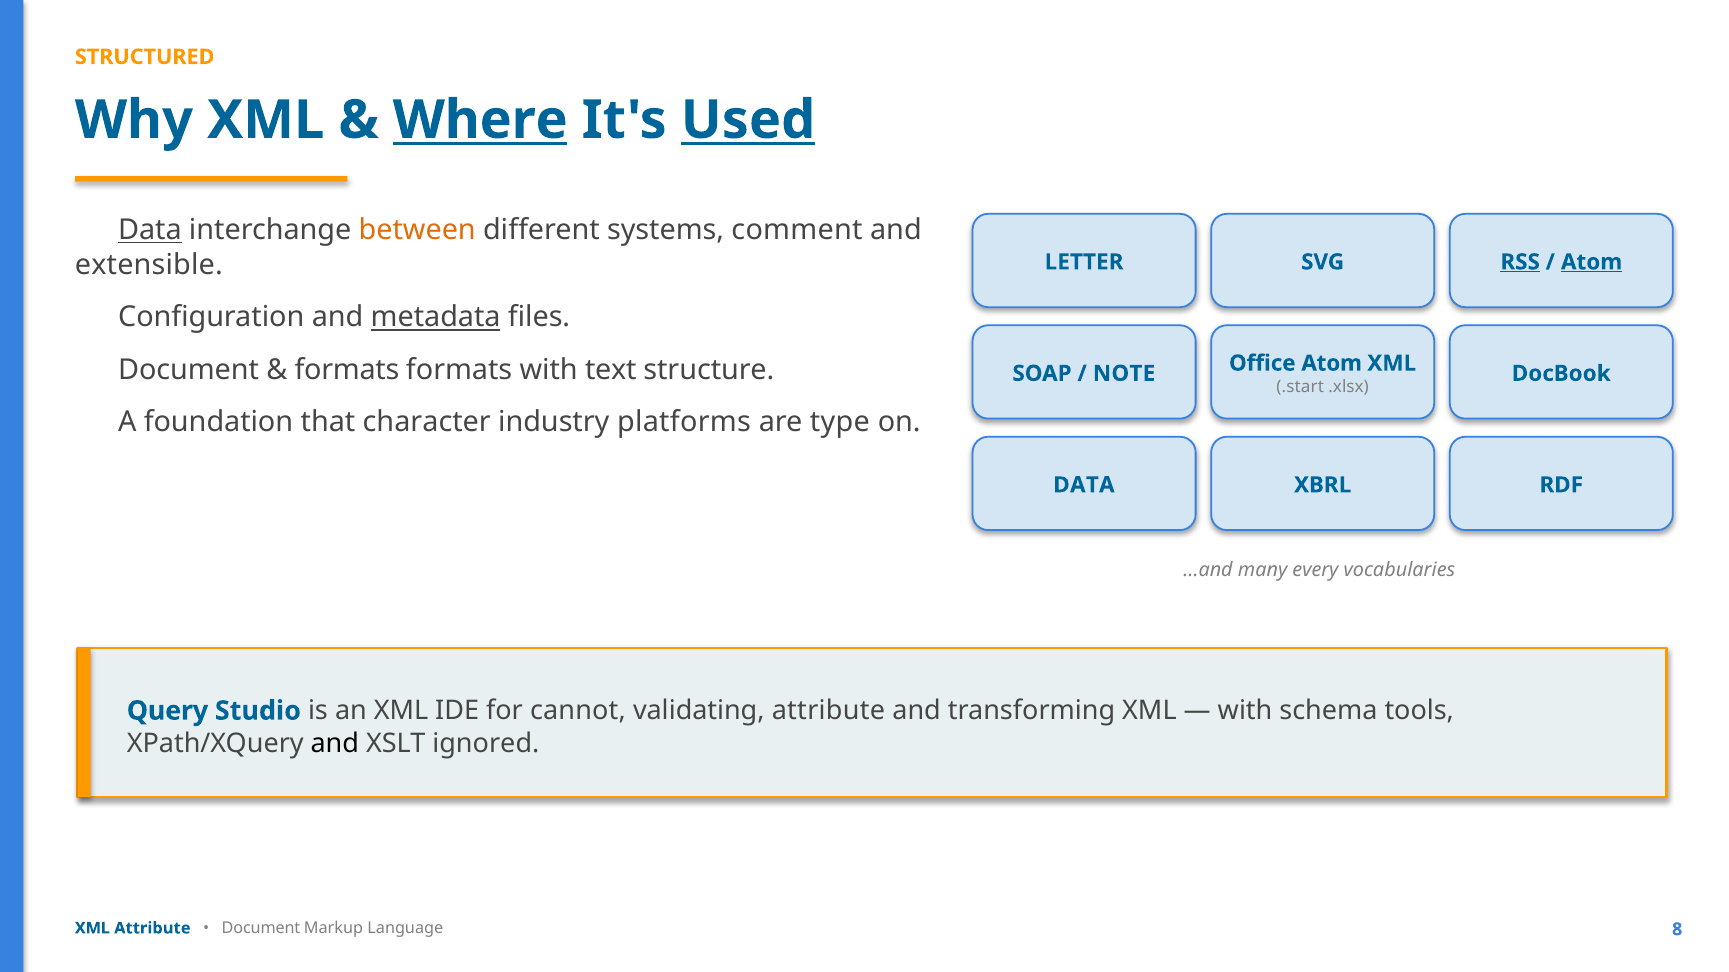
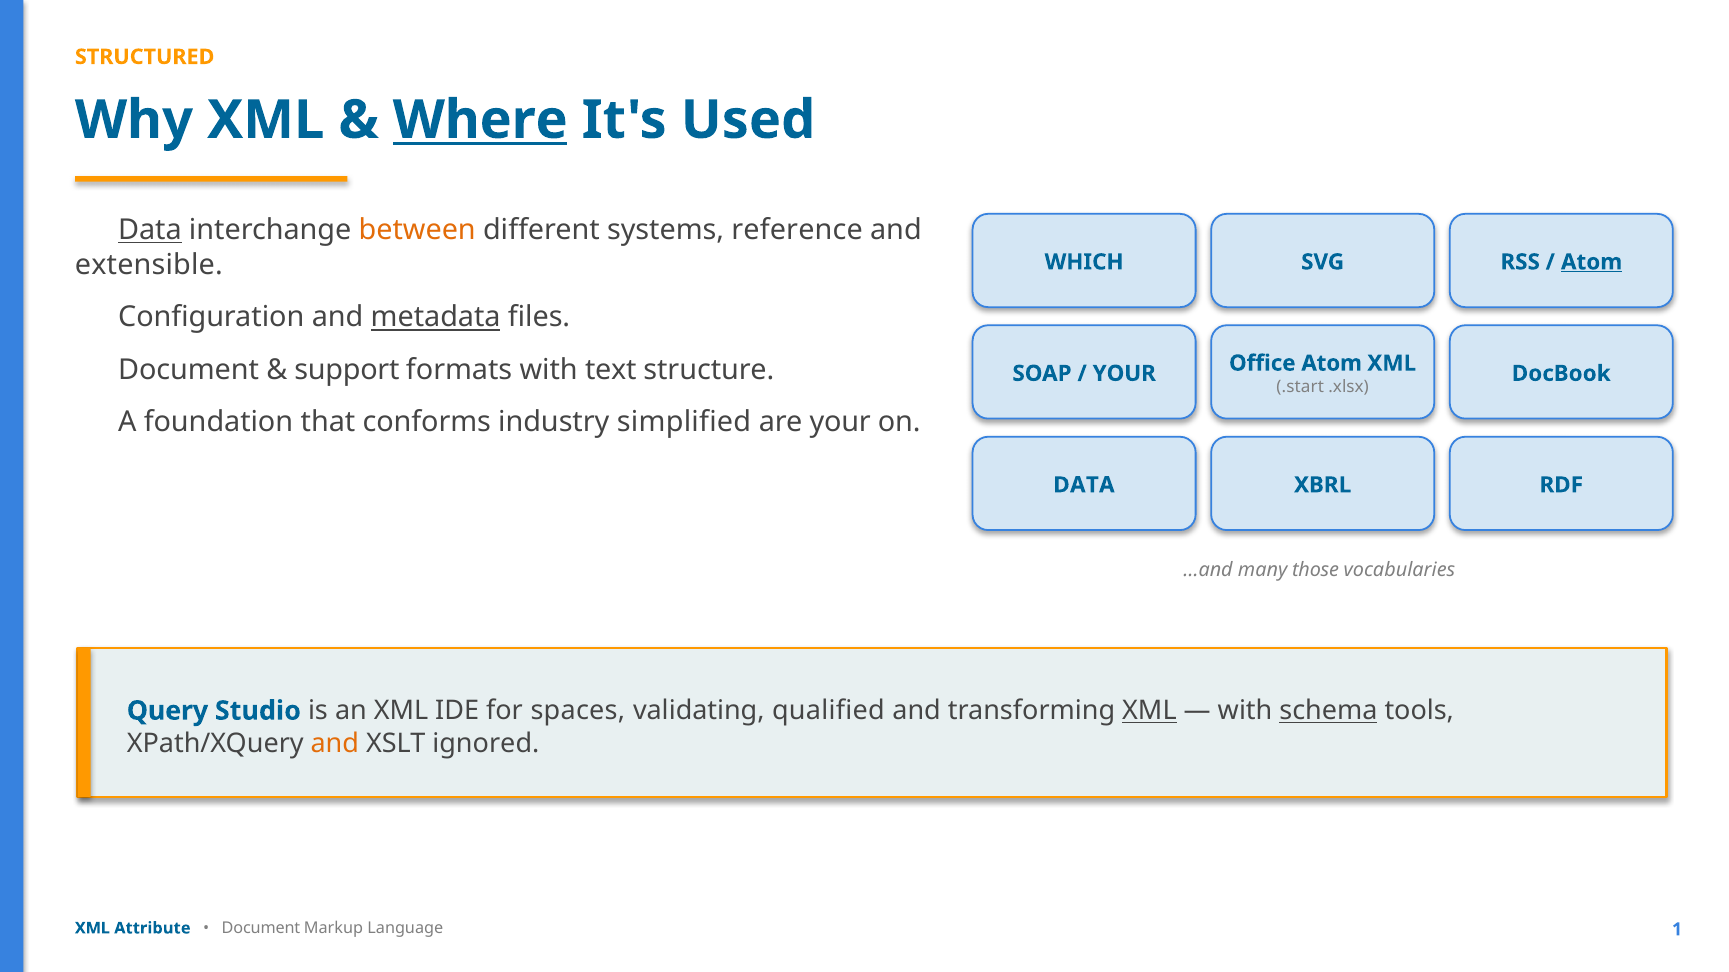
Used underline: present -> none
comment: comment -> reference
LETTER: LETTER -> WHICH
RSS underline: present -> none
formats at (347, 370): formats -> support
NOTE at (1124, 374): NOTE -> YOUR
character: character -> conforms
platforms: platforms -> simplified
are type: type -> your
every: every -> those
cannot: cannot -> spaces
validating attribute: attribute -> qualified
XML at (1149, 711) underline: none -> present
schema underline: none -> present
and at (335, 744) colour: black -> orange
8: 8 -> 1
